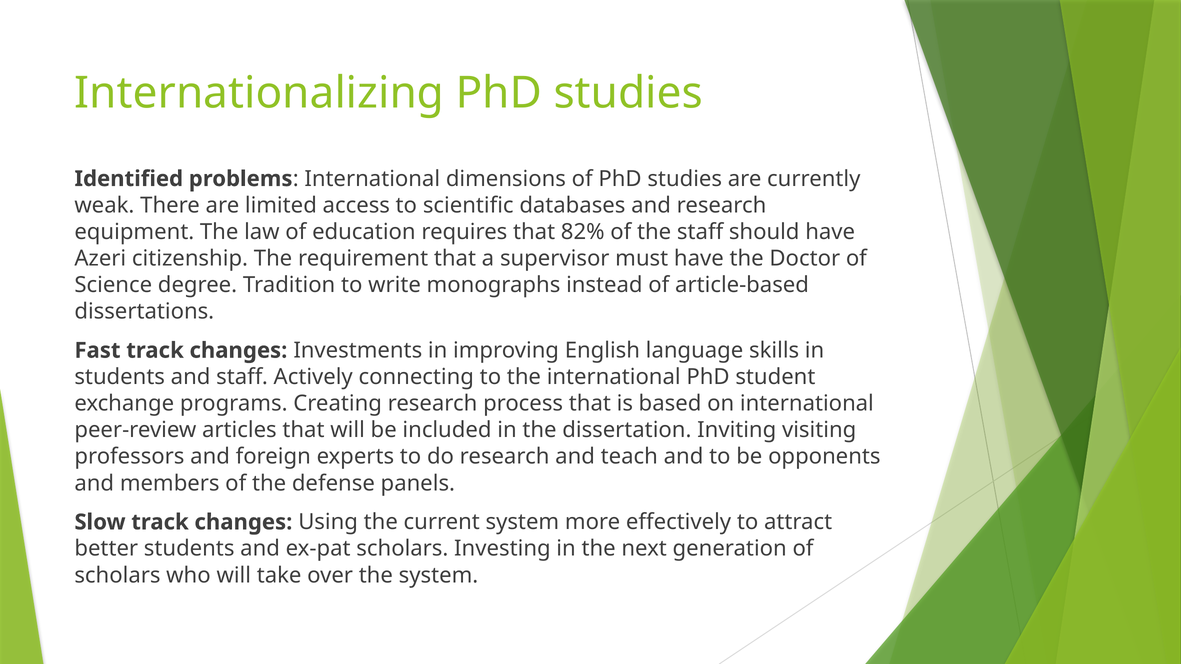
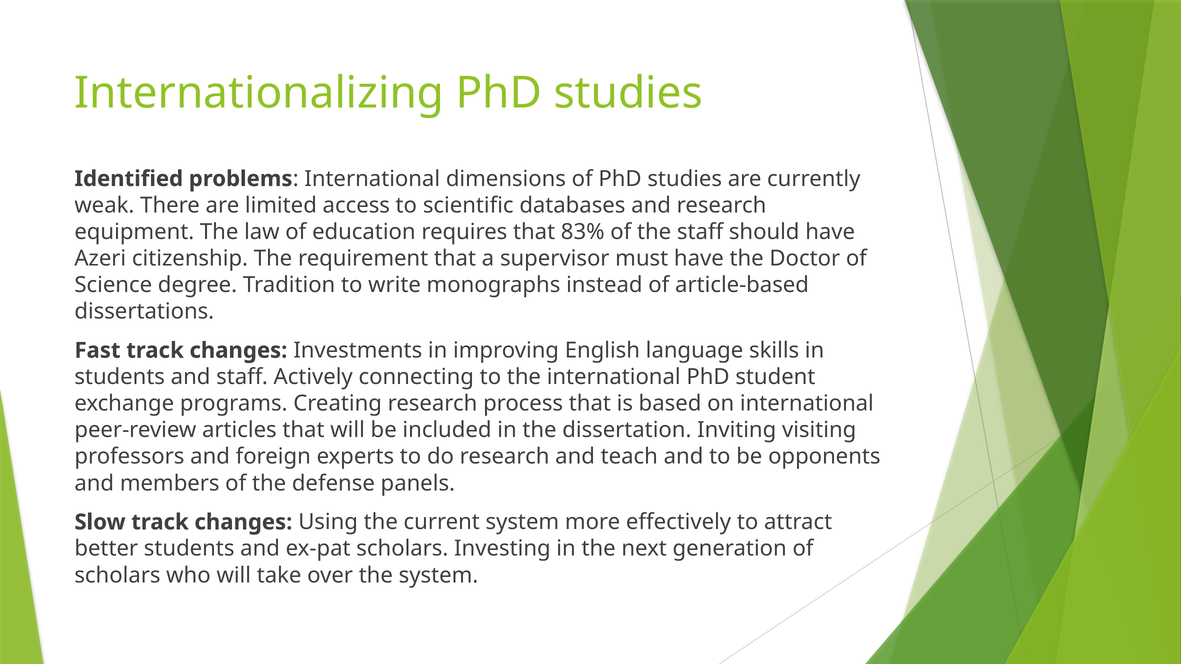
82%: 82% -> 83%
